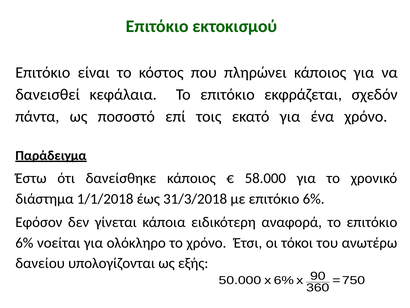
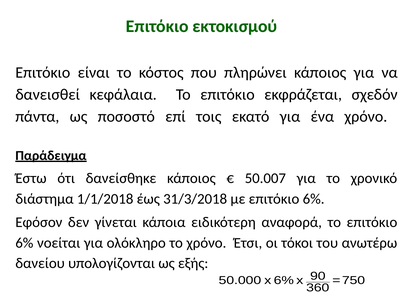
58.000: 58.000 -> 50.007
